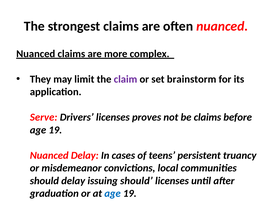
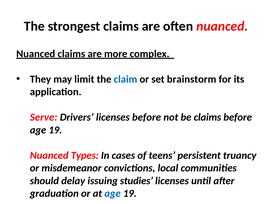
claim colour: purple -> blue
licenses proves: proves -> before
Nuanced Delay: Delay -> Types
issuing should: should -> studies
